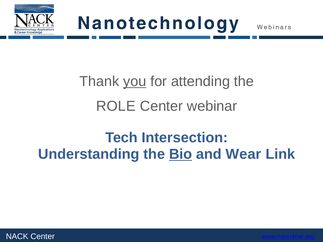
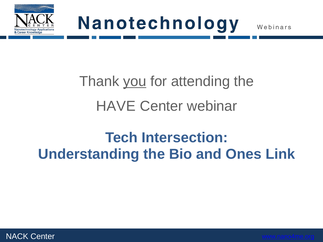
ROLE: ROLE -> HAVE
Bio underline: present -> none
Wear: Wear -> Ones
